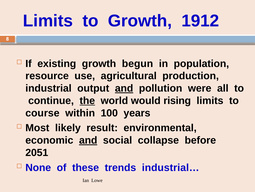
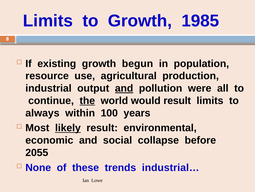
1912: 1912 -> 1985
would rising: rising -> result
course: course -> always
likely underline: none -> present
and at (88, 140) underline: present -> none
2051: 2051 -> 2055
